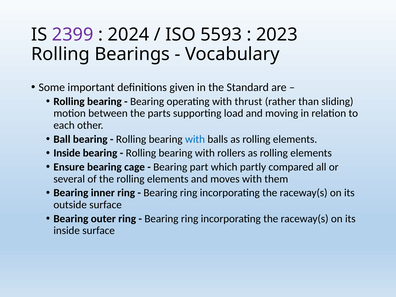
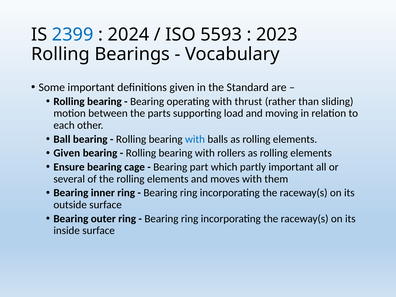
2399 colour: purple -> blue
Inside at (67, 153): Inside -> Given
partly compared: compared -> important
